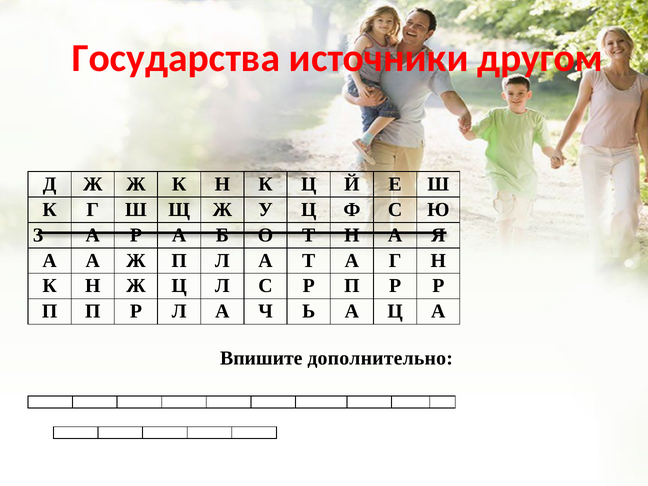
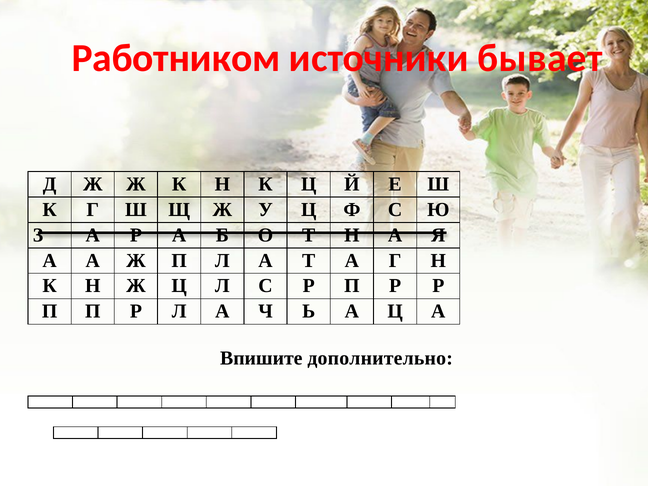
Государства: Государства -> Работником
другом: другом -> бывает
